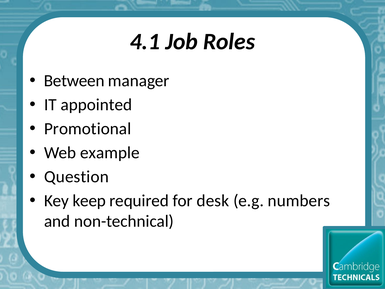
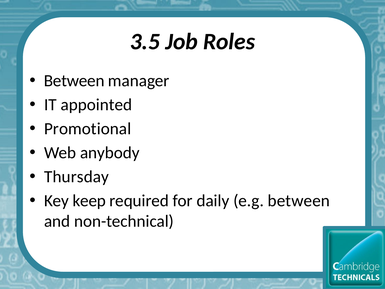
4.1: 4.1 -> 3.5
example: example -> anybody
Question: Question -> Thursday
desk: desk -> daily
e.g numbers: numbers -> between
